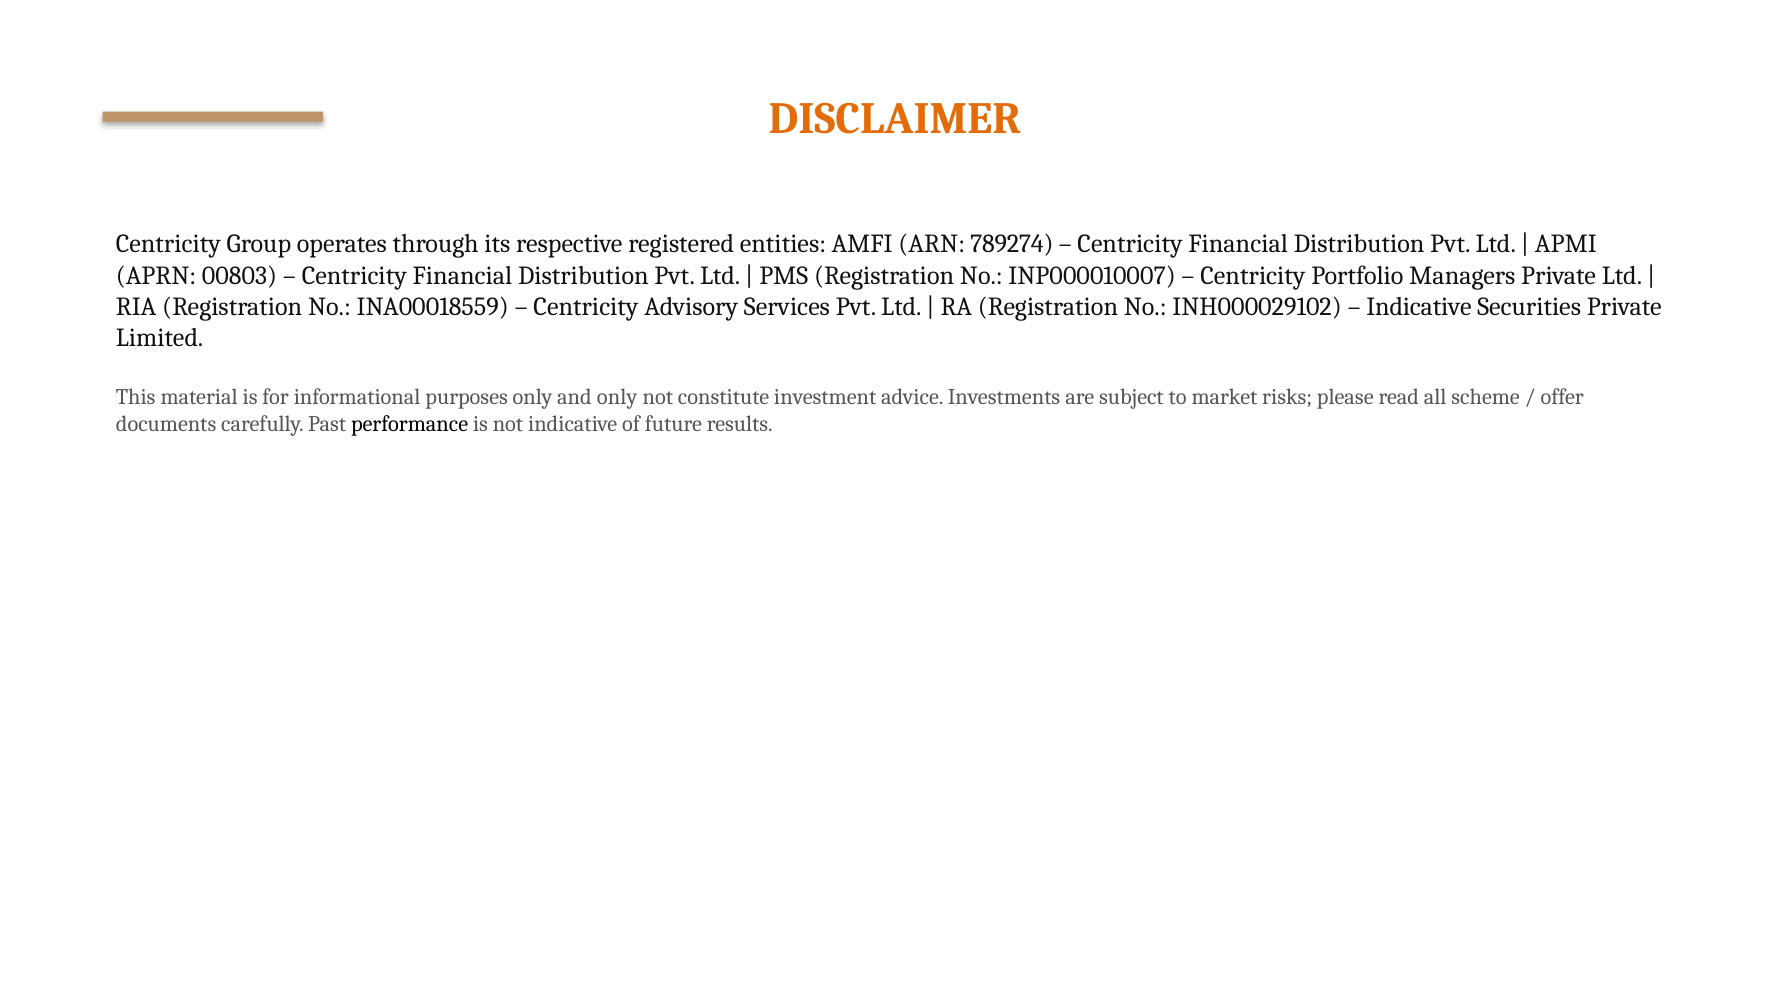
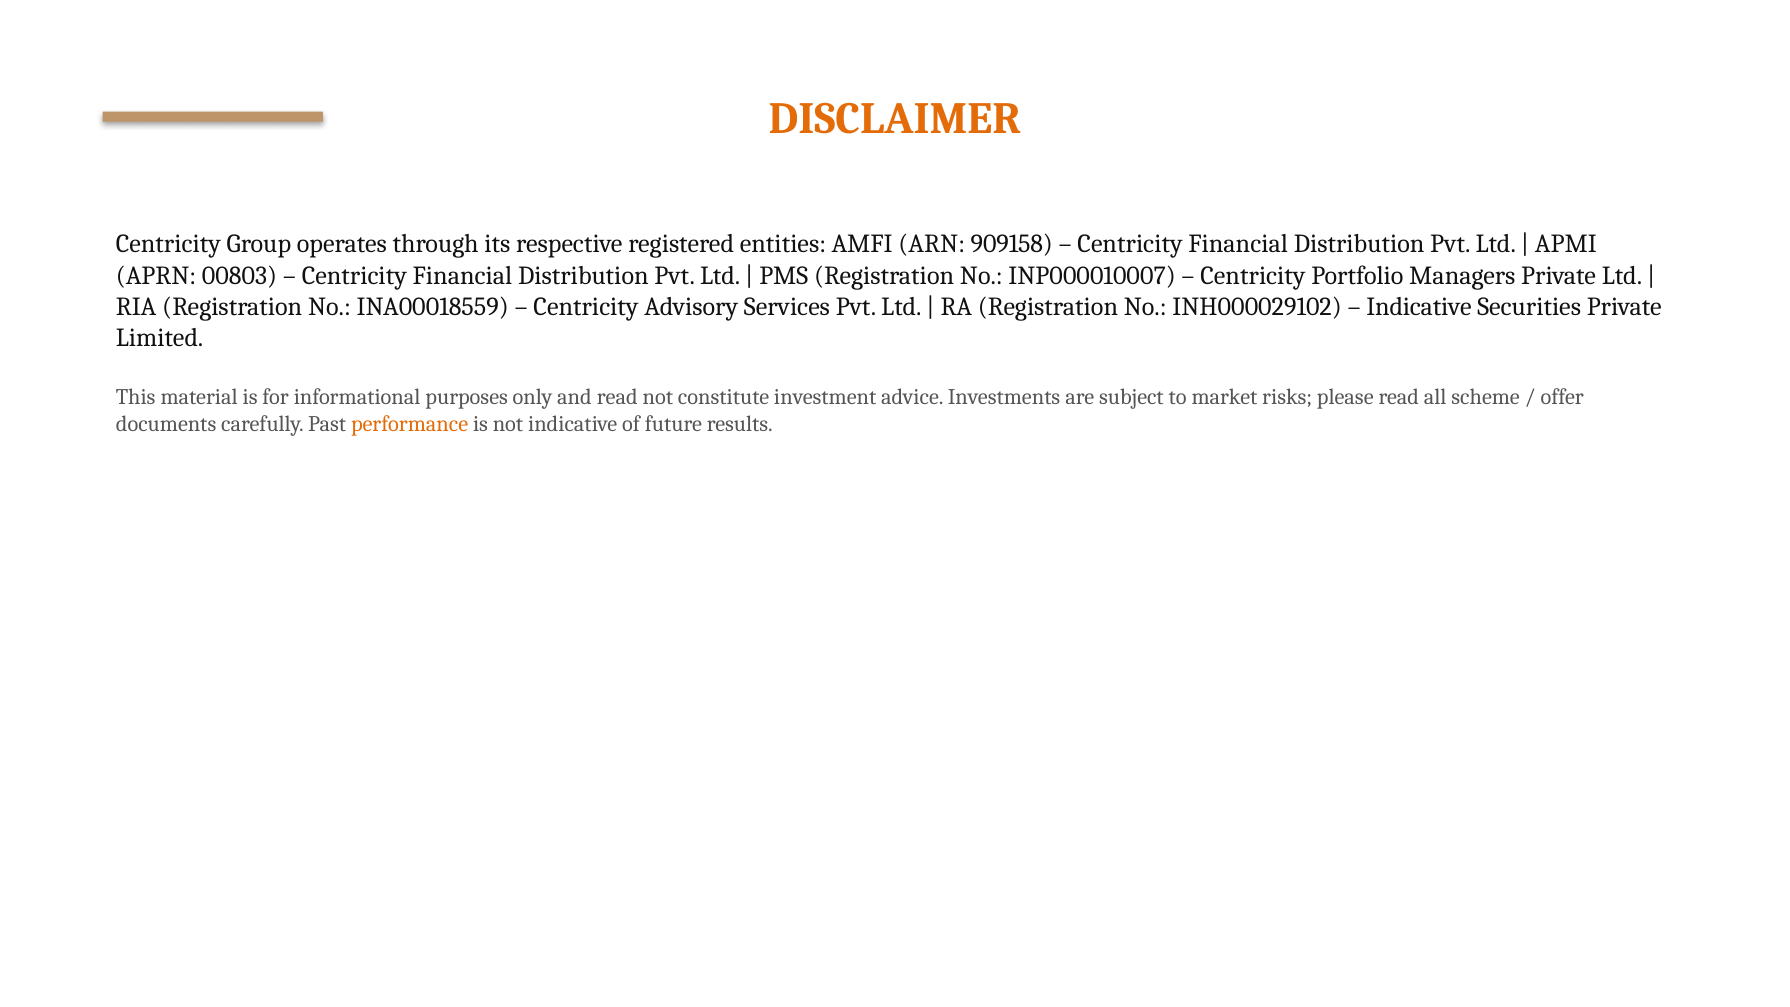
789274: 789274 -> 909158
and only: only -> read
performance colour: black -> orange
